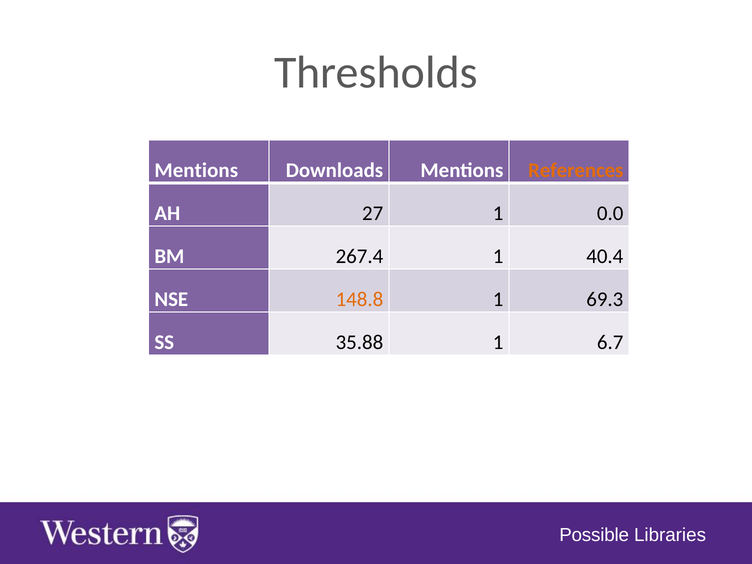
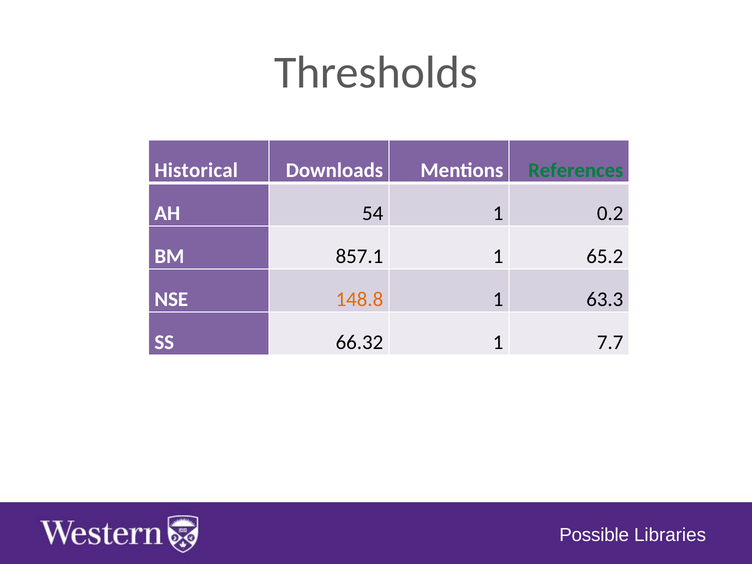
Mentions at (196, 170): Mentions -> Historical
References colour: orange -> green
27: 27 -> 54
0.0: 0.0 -> 0.2
267.4: 267.4 -> 857.1
40.4: 40.4 -> 65.2
69.3: 69.3 -> 63.3
35.88: 35.88 -> 66.32
6.7: 6.7 -> 7.7
